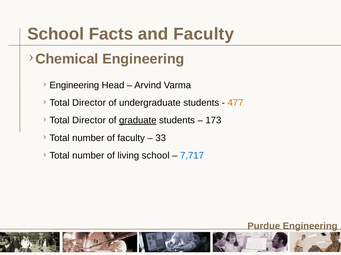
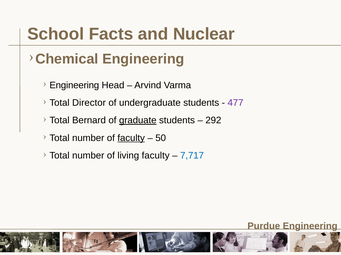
and Faculty: Faculty -> Nuclear
477 colour: orange -> purple
Director at (89, 121): Director -> Bernard
173: 173 -> 292
faculty at (131, 138) underline: none -> present
33: 33 -> 50
living school: school -> faculty
